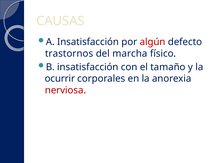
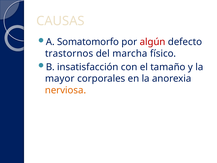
A Insatisfacción: Insatisfacción -> Somatomorfo
ocurrir: ocurrir -> mayor
nerviosa colour: red -> orange
